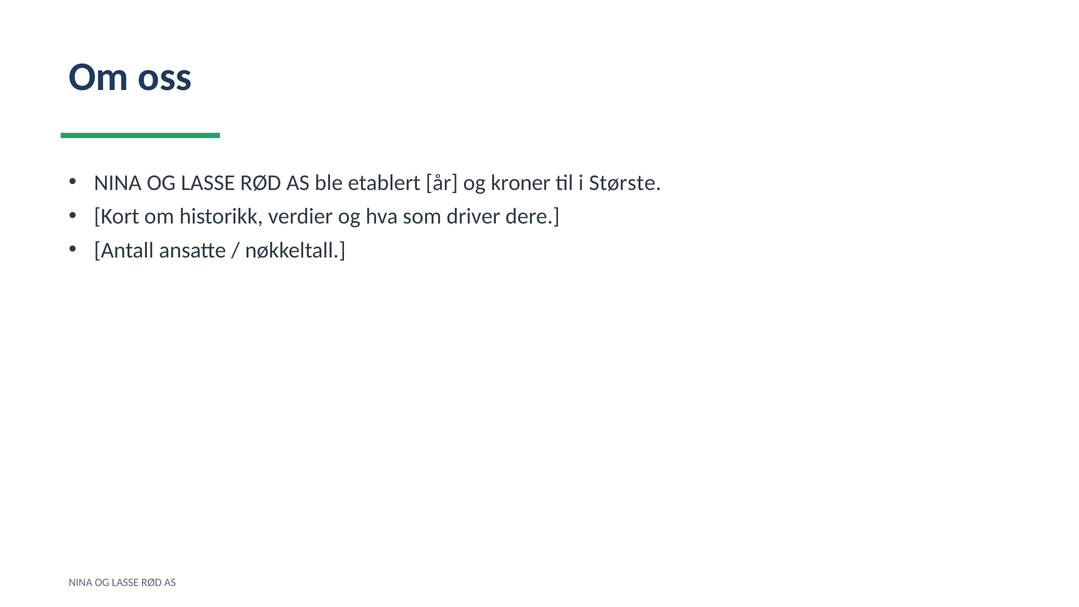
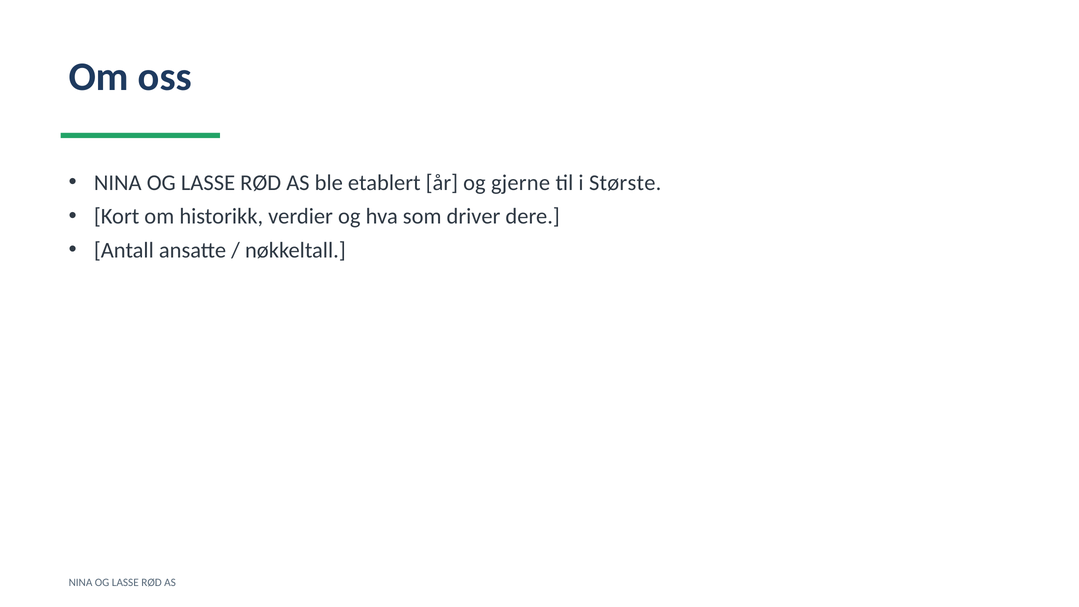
kroner: kroner -> gjerne
